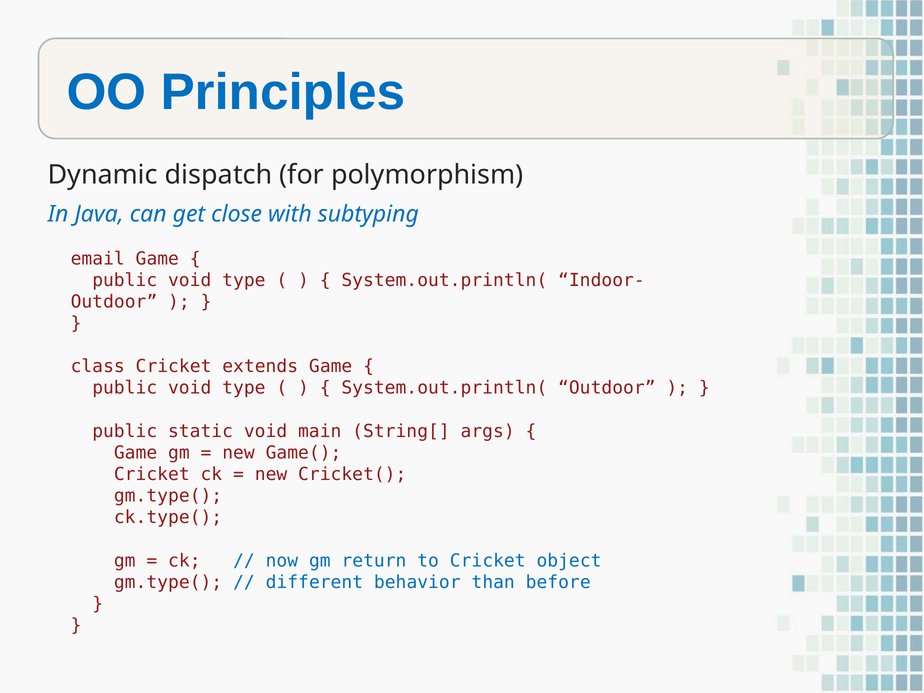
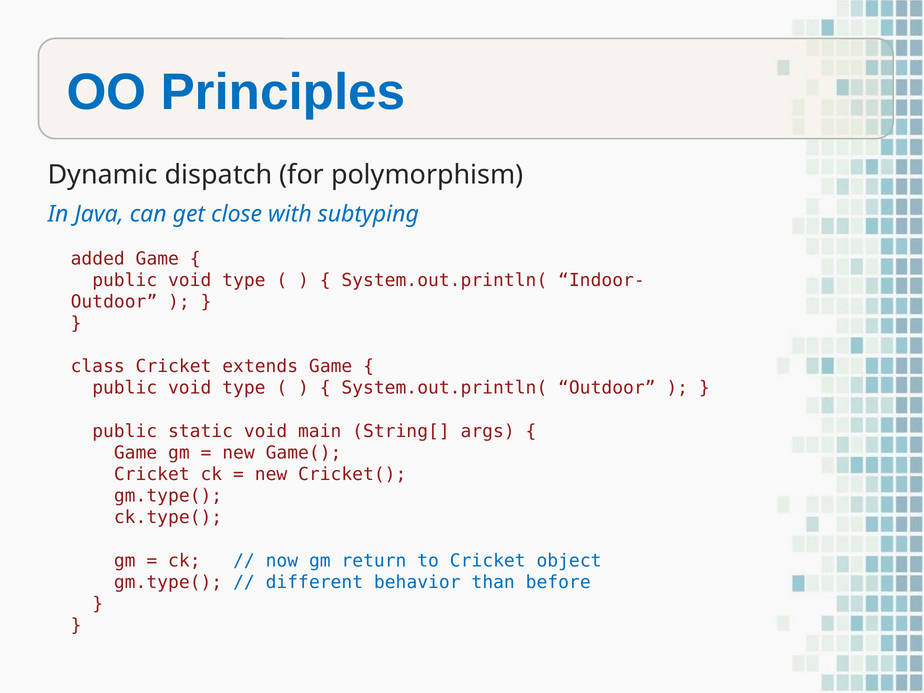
email: email -> added
